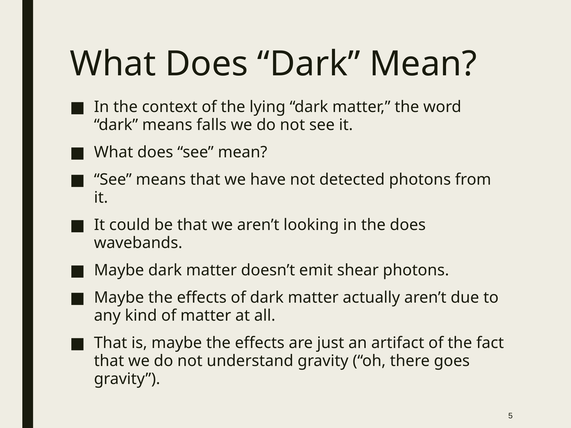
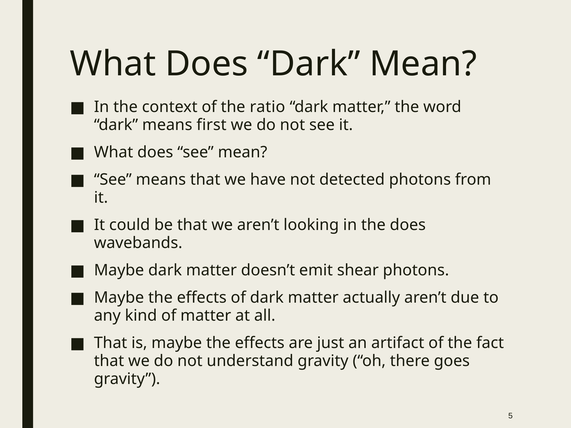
lying: lying -> ratio
falls: falls -> first
